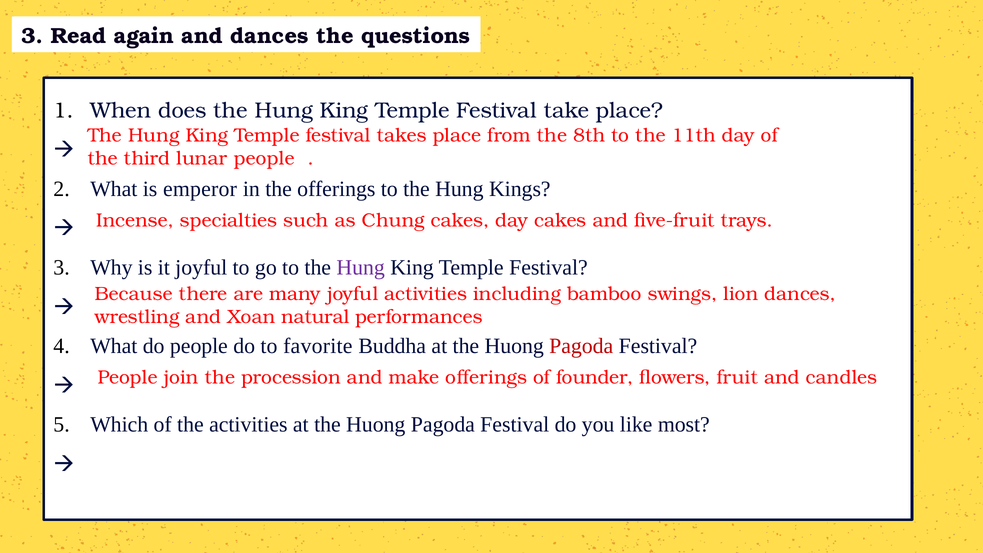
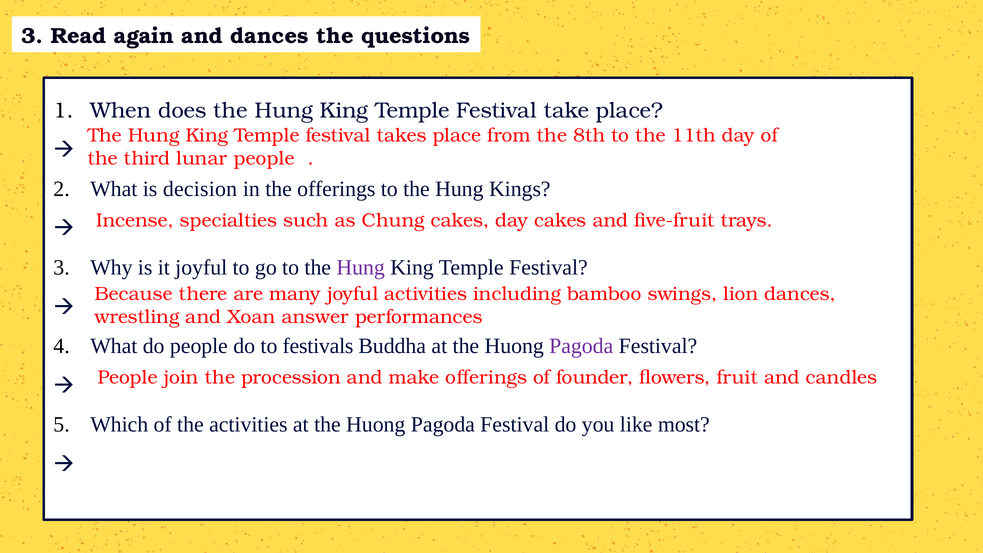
emperor: emperor -> decision
natural: natural -> answer
favorite: favorite -> festivals
Pagoda at (581, 346) colour: red -> purple
